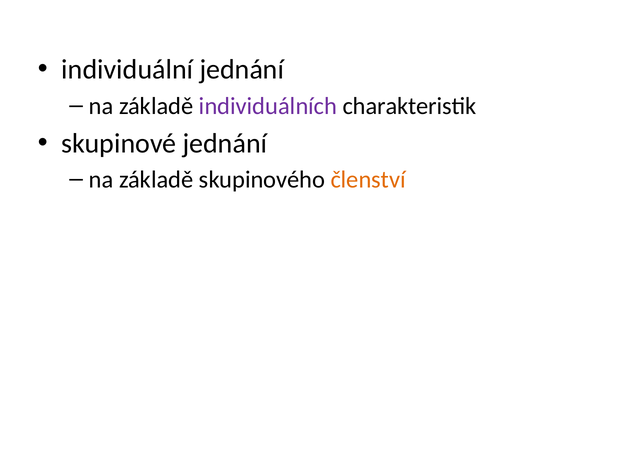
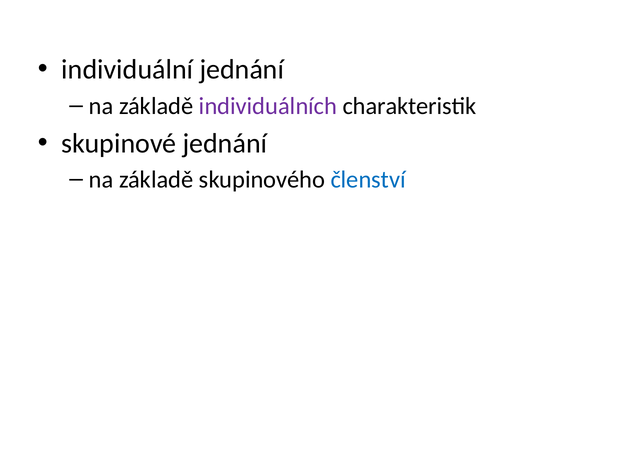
členství colour: orange -> blue
